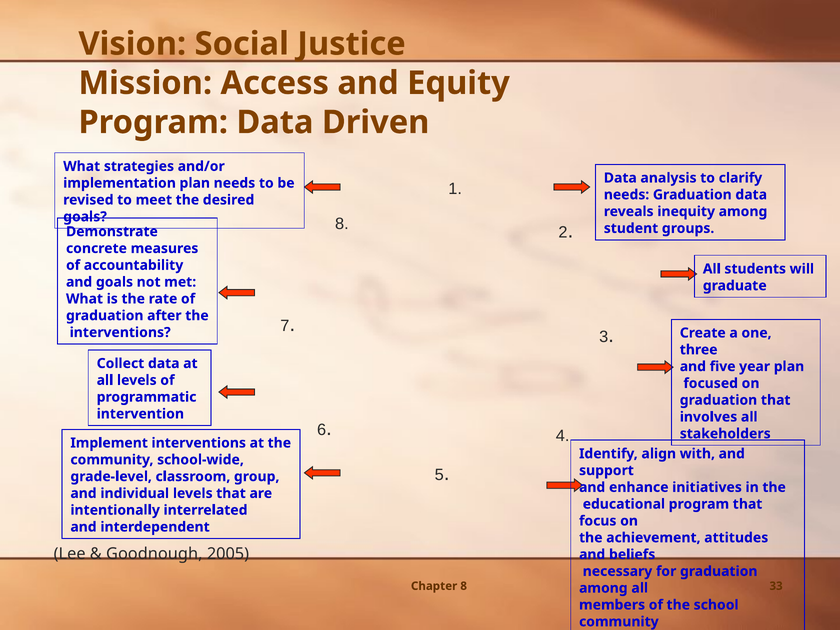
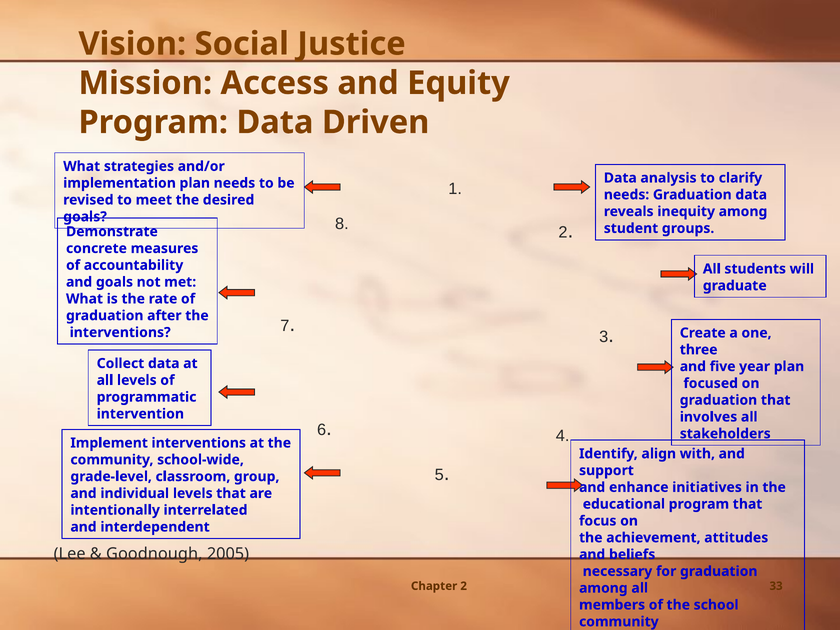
Chapter 8: 8 -> 2
